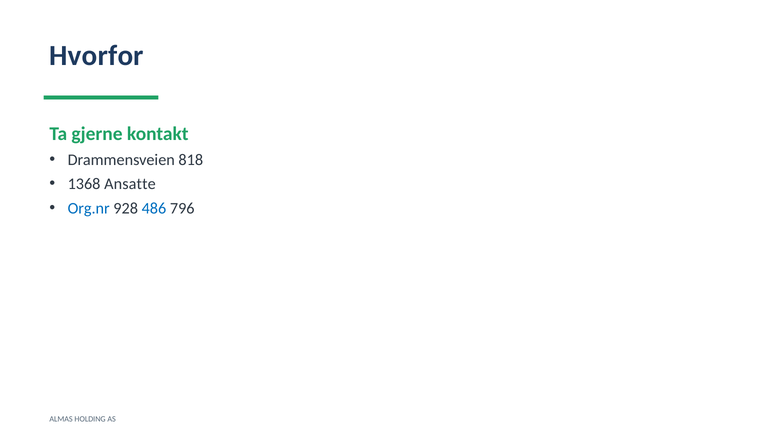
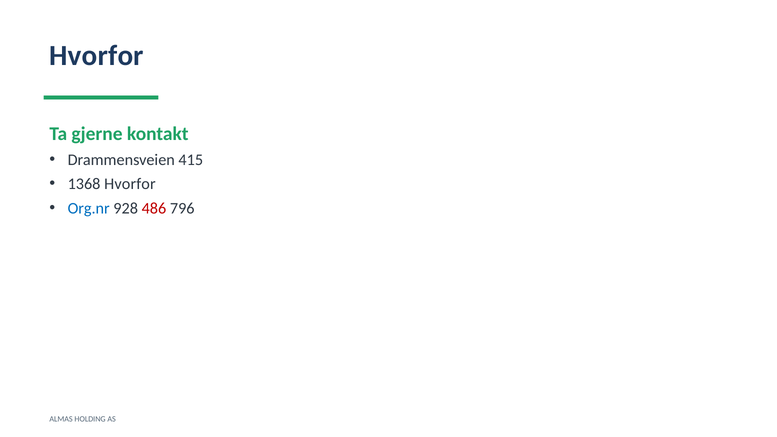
818: 818 -> 415
1368 Ansatte: Ansatte -> Hvorfor
486 colour: blue -> red
